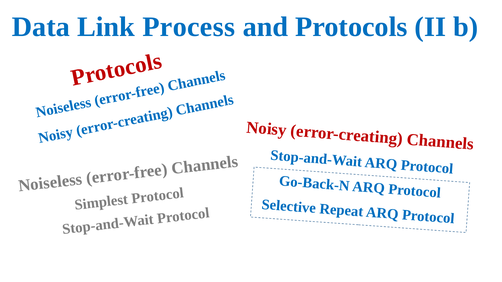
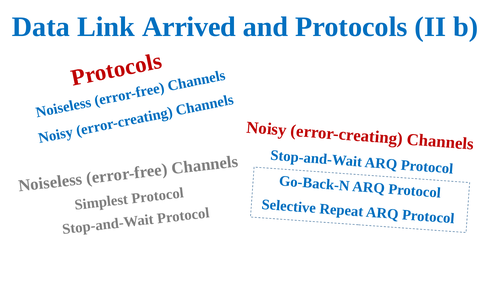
Process: Process -> Arrived
